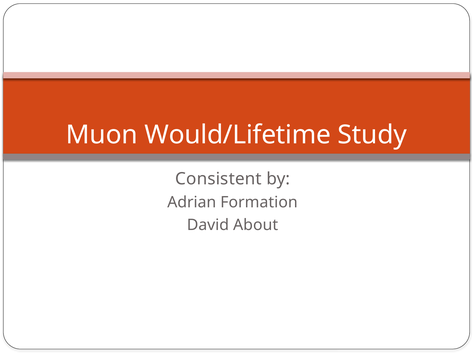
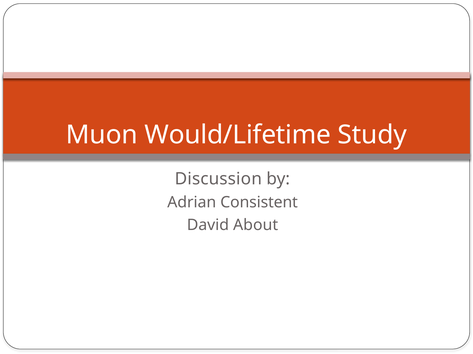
Consistent: Consistent -> Discussion
Formation: Formation -> Consistent
